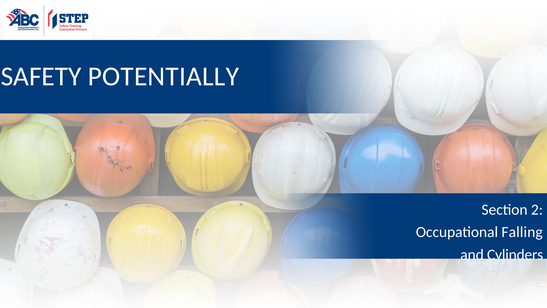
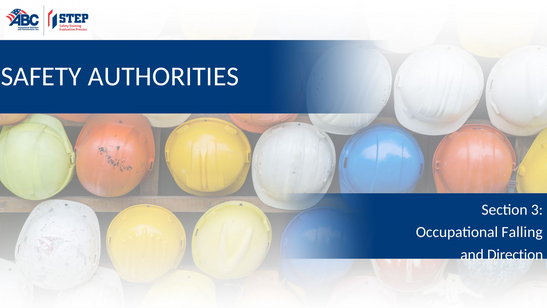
POTENTIALLY: POTENTIALLY -> AUTHORITIES
2: 2 -> 3
Cylinders: Cylinders -> Direction
